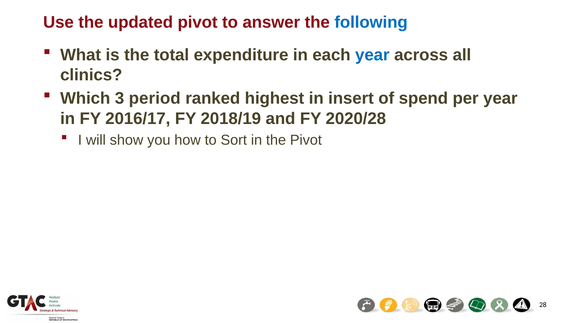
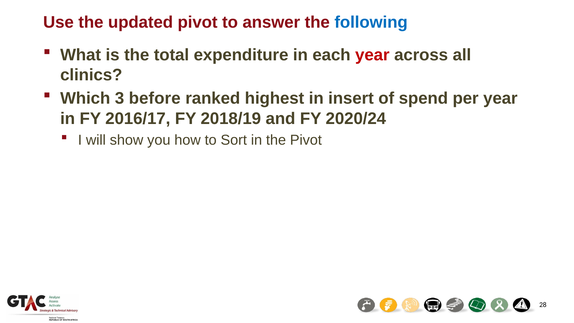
year at (372, 55) colour: blue -> red
period: period -> before
2020/28: 2020/28 -> 2020/24
